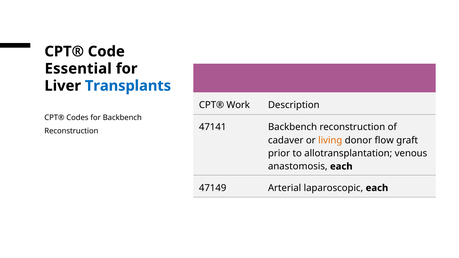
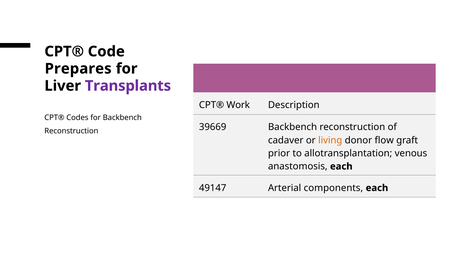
Essential: Essential -> Prepares
Transplants colour: blue -> purple
47141: 47141 -> 39669
47149: 47149 -> 49147
laparoscopic: laparoscopic -> components
